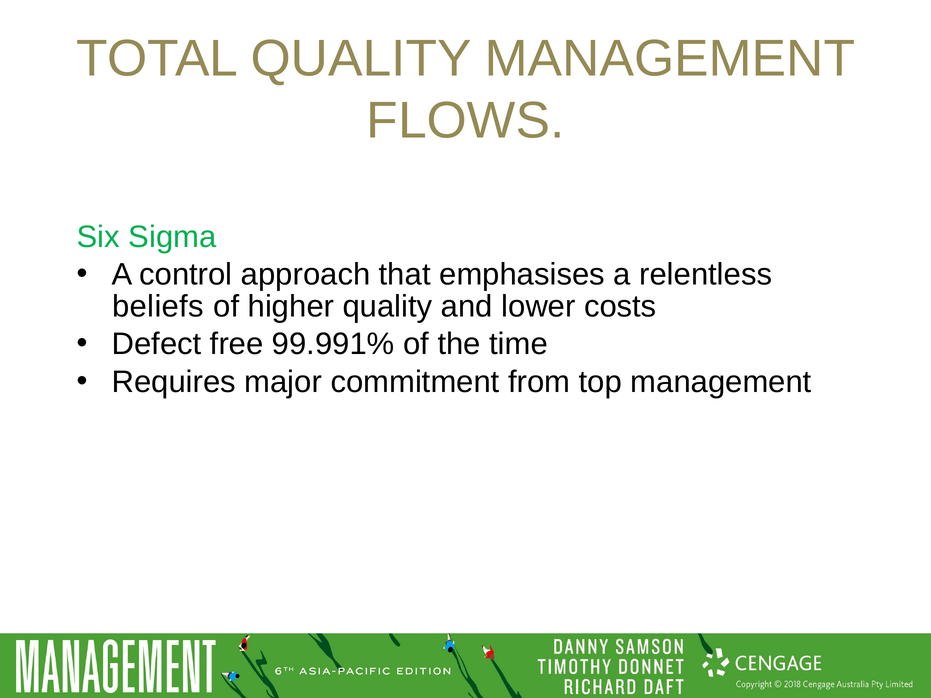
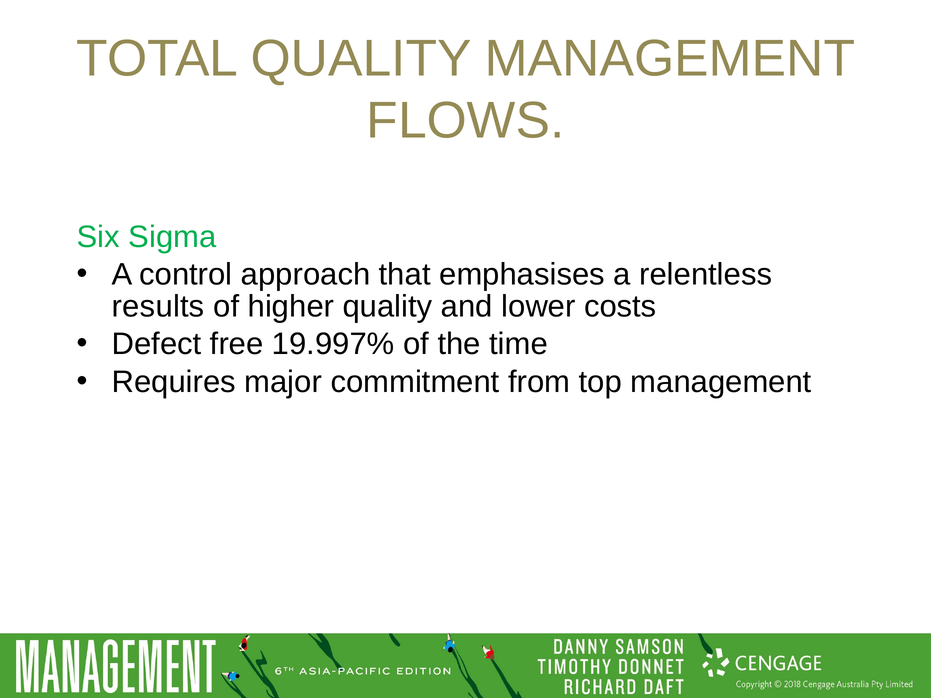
beliefs: beliefs -> results
99.991%: 99.991% -> 19.997%
